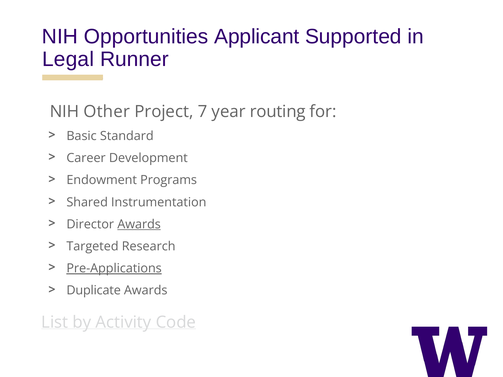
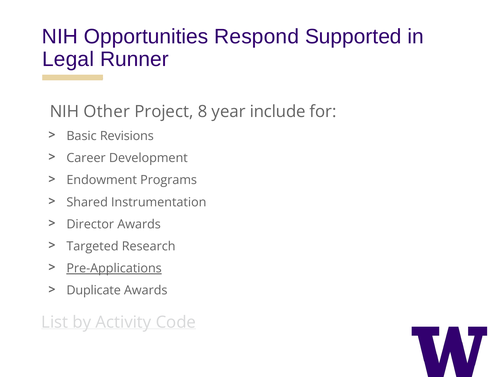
Applicant: Applicant -> Respond
7: 7 -> 8
routing: routing -> include
Standard: Standard -> Revisions
Awards at (139, 224) underline: present -> none
